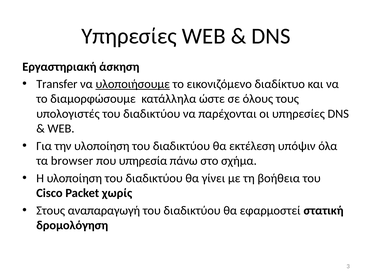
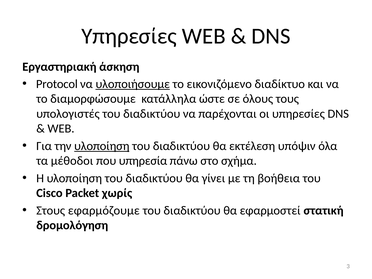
Transfer: Transfer -> Protocol
υλοποίηση at (102, 146) underline: none -> present
browser: browser -> μέθοδοι
αναπαραγωγή: αναπαραγωγή -> εφαρμόζουμε
